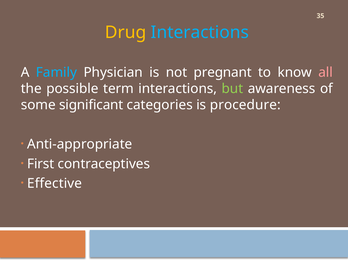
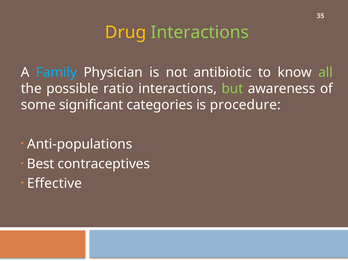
Interactions at (200, 32) colour: light blue -> light green
pregnant: pregnant -> antibiotic
all colour: pink -> light green
term: term -> ratio
Anti-appropriate: Anti-appropriate -> Anti-populations
First: First -> Best
